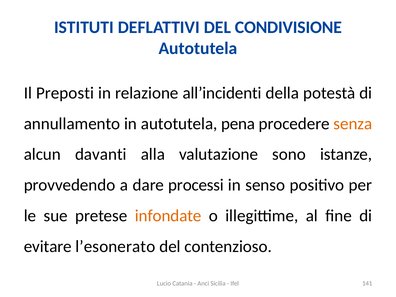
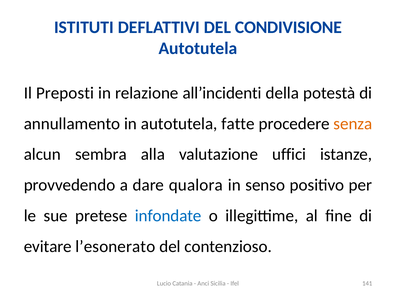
pena: pena -> fatte
davanti: davanti -> sembra
sono: sono -> uffici
processi: processi -> qualora
infondate colour: orange -> blue
